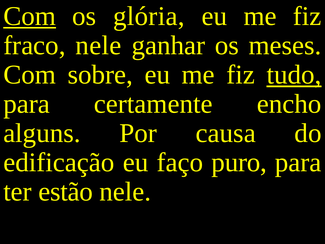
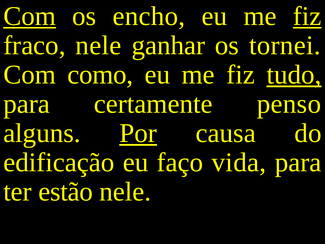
glória: glória -> encho
fiz at (307, 16) underline: none -> present
meses: meses -> tornei
sobre: sobre -> como
encho: encho -> penso
Por underline: none -> present
puro: puro -> vida
